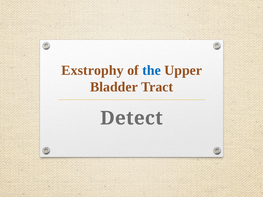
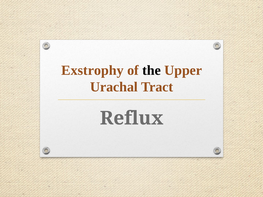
the colour: blue -> black
Bladder: Bladder -> Urachal
Detect: Detect -> Reflux
